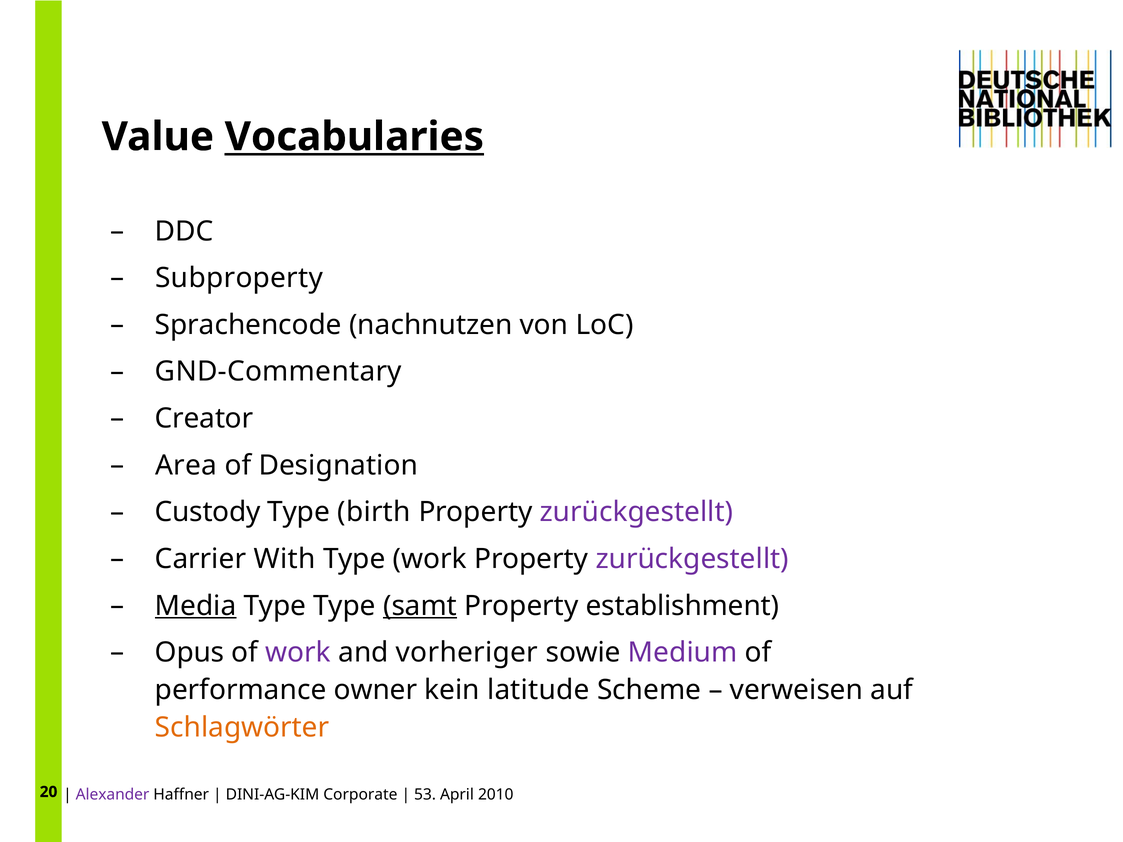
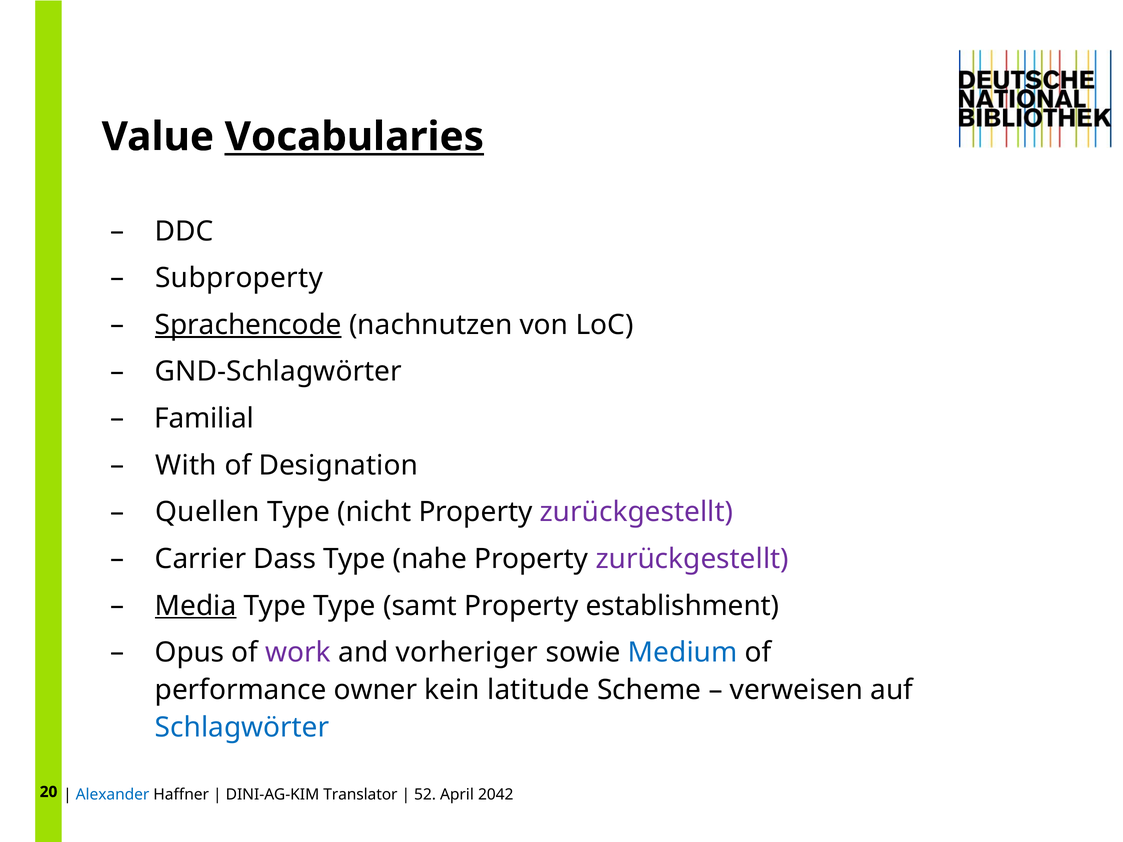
Sprachencode underline: none -> present
GND-Commentary: GND-Commentary -> GND-Schlagwörter
Creator: Creator -> Familial
Area: Area -> With
Custody: Custody -> Quellen
birth: birth -> nicht
With: With -> Dass
Type work: work -> nahe
samt underline: present -> none
Medium colour: purple -> blue
Schlagwörter colour: orange -> blue
Alexander colour: purple -> blue
Corporate: Corporate -> Translator
53: 53 -> 52
2010: 2010 -> 2042
